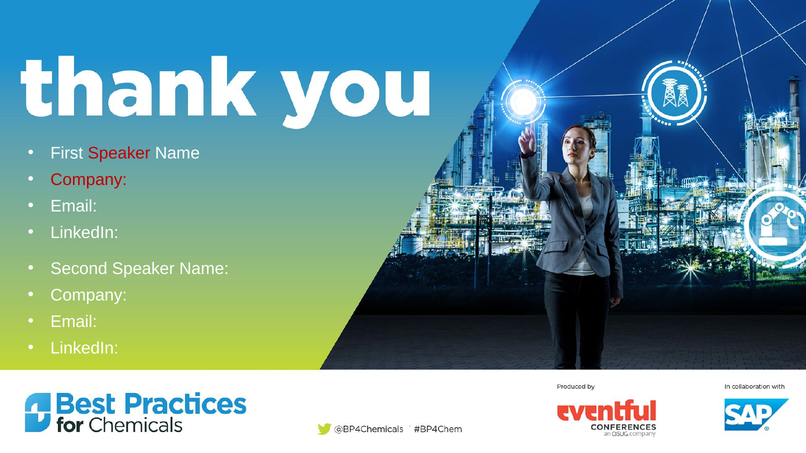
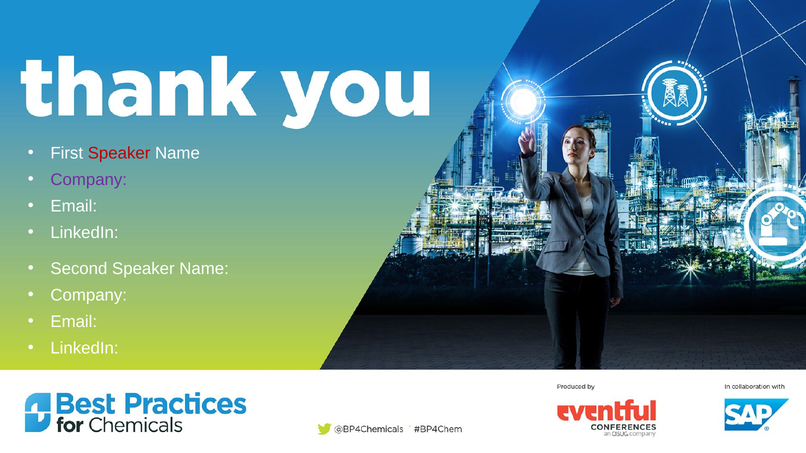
Company at (89, 180) colour: red -> purple
